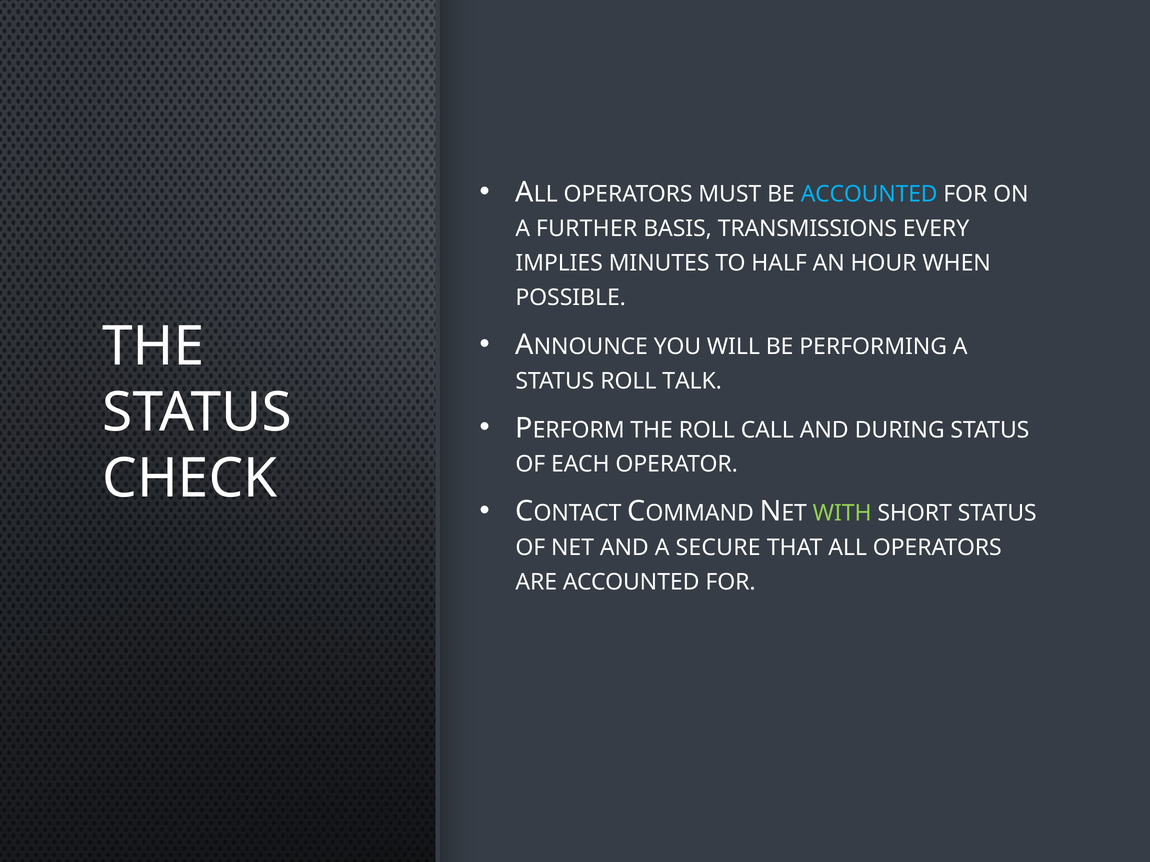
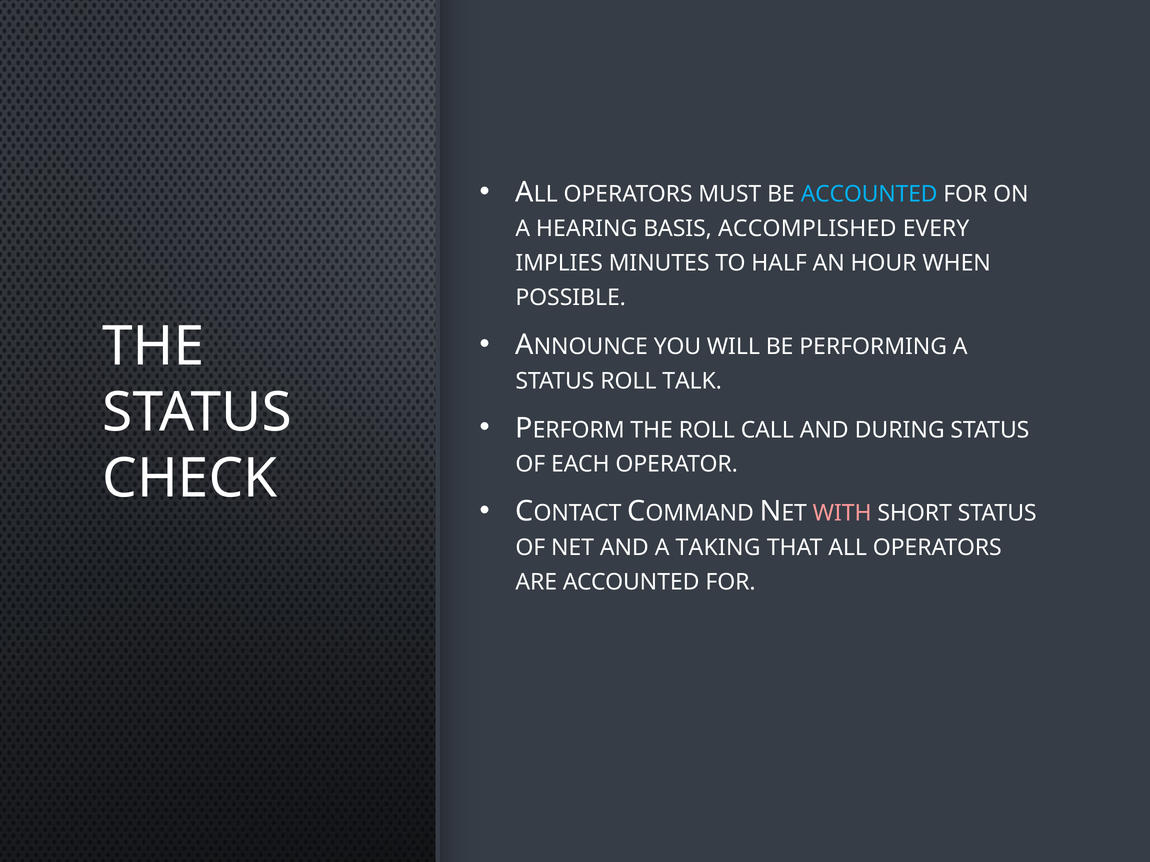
FURTHER: FURTHER -> HEARING
TRANSMISSIONS: TRANSMISSIONS -> ACCOMPLISHED
WITH colour: light green -> pink
SECURE: SECURE -> TAKING
